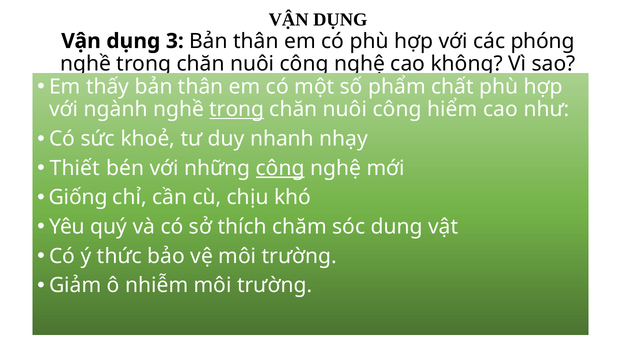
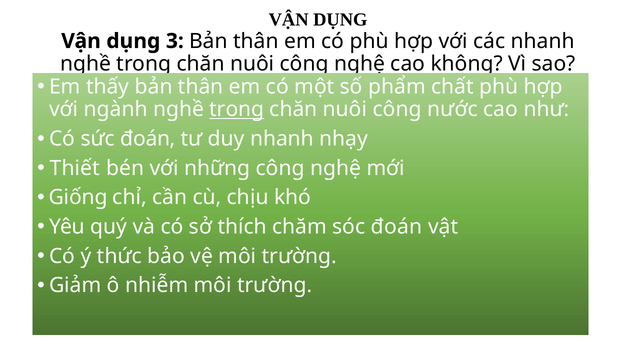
các phóng: phóng -> nhanh
hiểm: hiểm -> nước
sức khoẻ: khoẻ -> đoán
công at (280, 168) underline: present -> none
sóc dung: dung -> đoán
